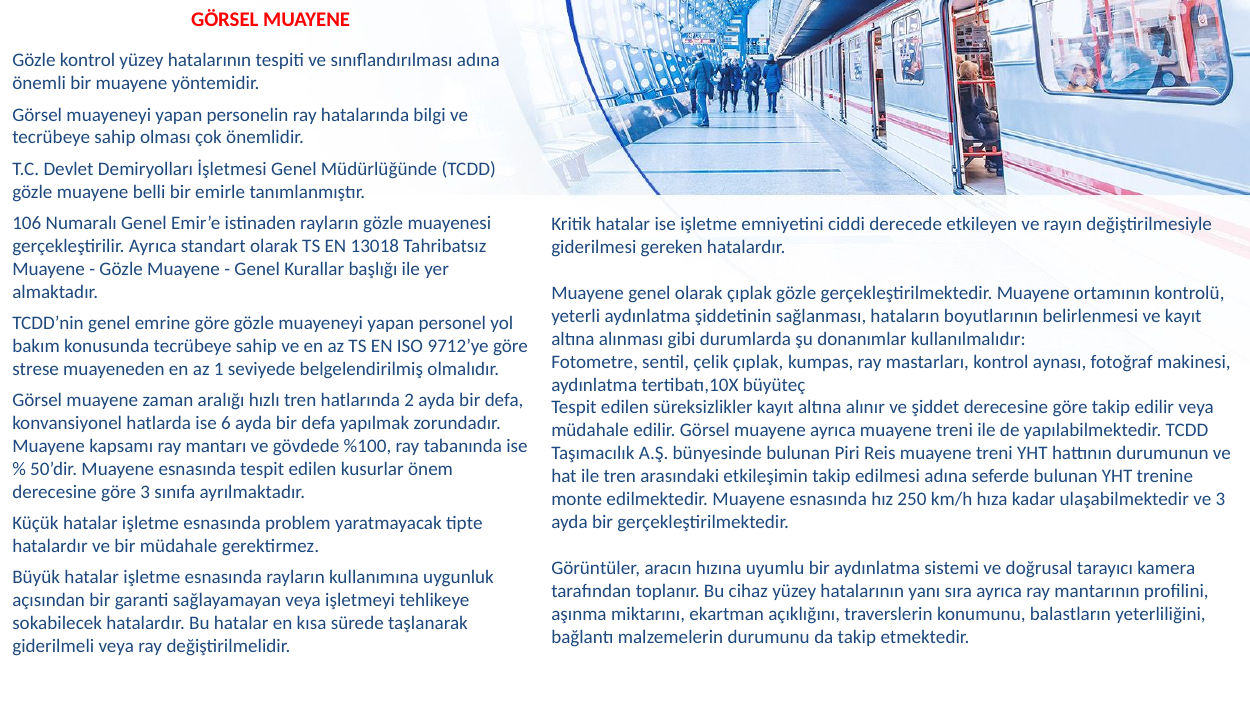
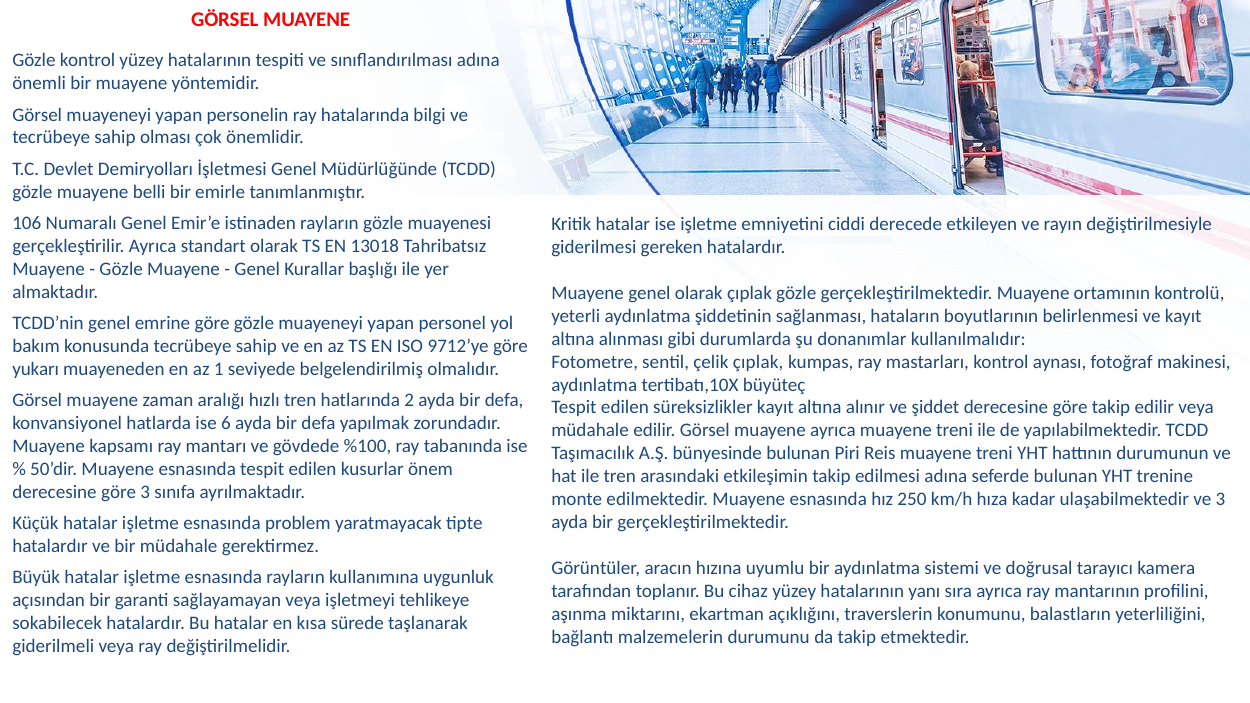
strese: strese -> yukarı
